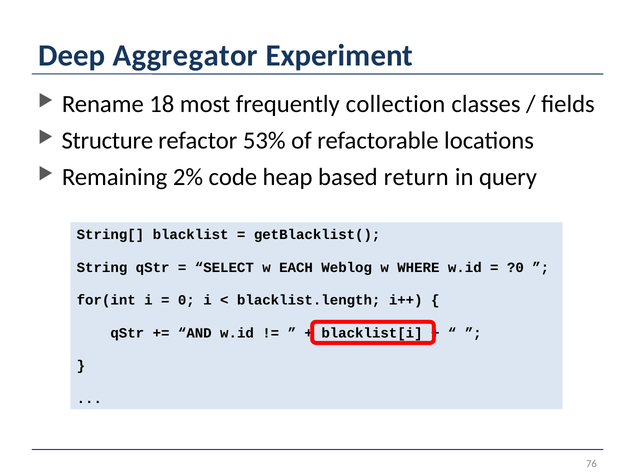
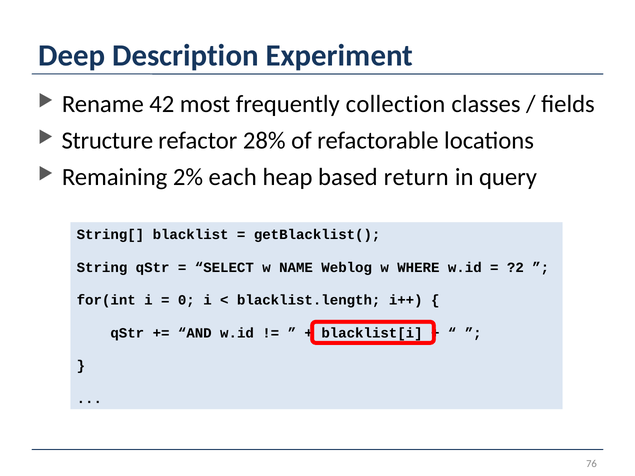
Aggregator: Aggregator -> Description
18: 18 -> 42
53%: 53% -> 28%
code: code -> each
EACH: EACH -> NAME
?0: ?0 -> ?2
